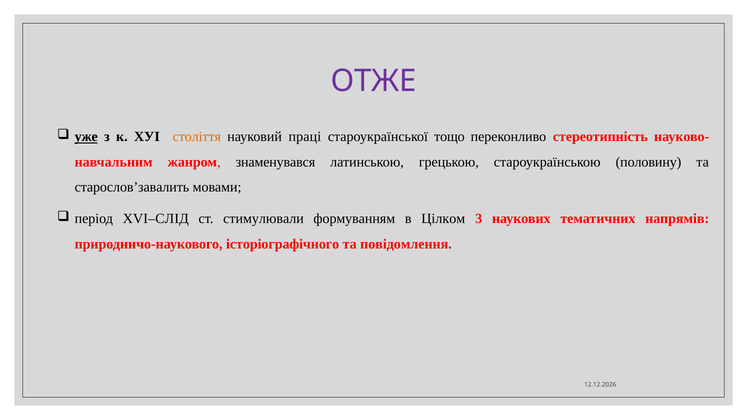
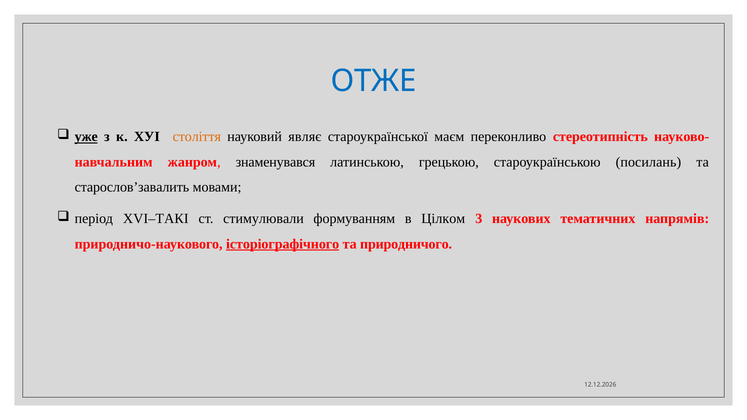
ОТЖЕ colour: purple -> blue
праці: праці -> являє
тощо: тощо -> маєм
половину: половину -> посилань
ХVІ–СЛІД: ХVІ–СЛІД -> ХVІ–ТАКІ
історіографічного underline: none -> present
повідомлення: повідомлення -> природничого
